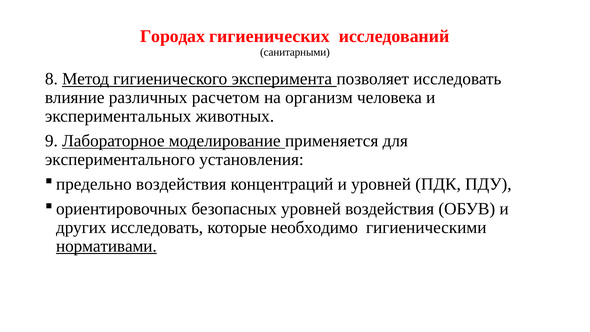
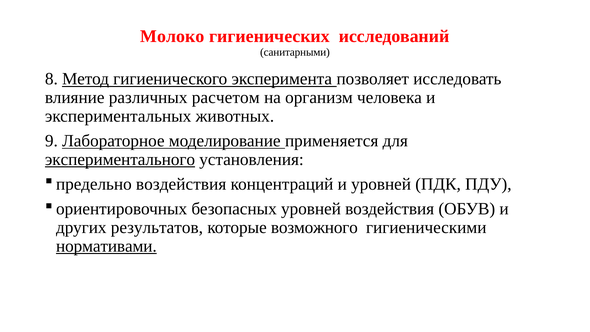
Городах: Городах -> Молоко
экспериментального underline: none -> present
других исследовать: исследовать -> результатов
необходимо: необходимо -> возможного
